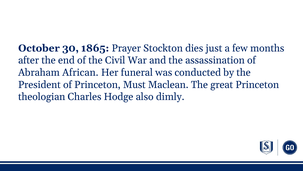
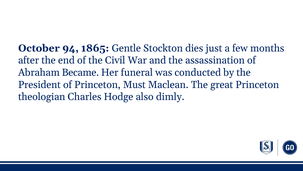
30: 30 -> 94
Prayer: Prayer -> Gentle
African: African -> Became
